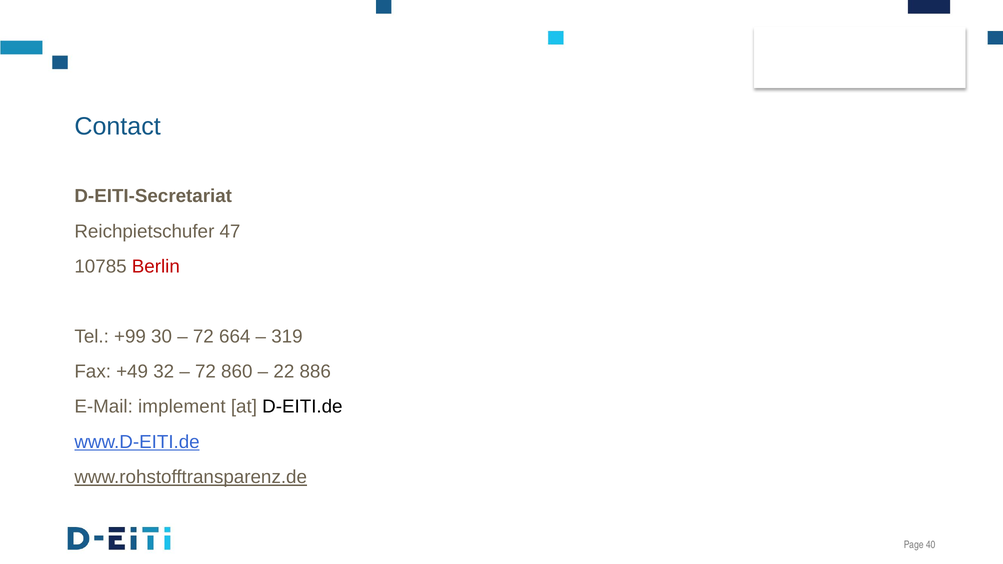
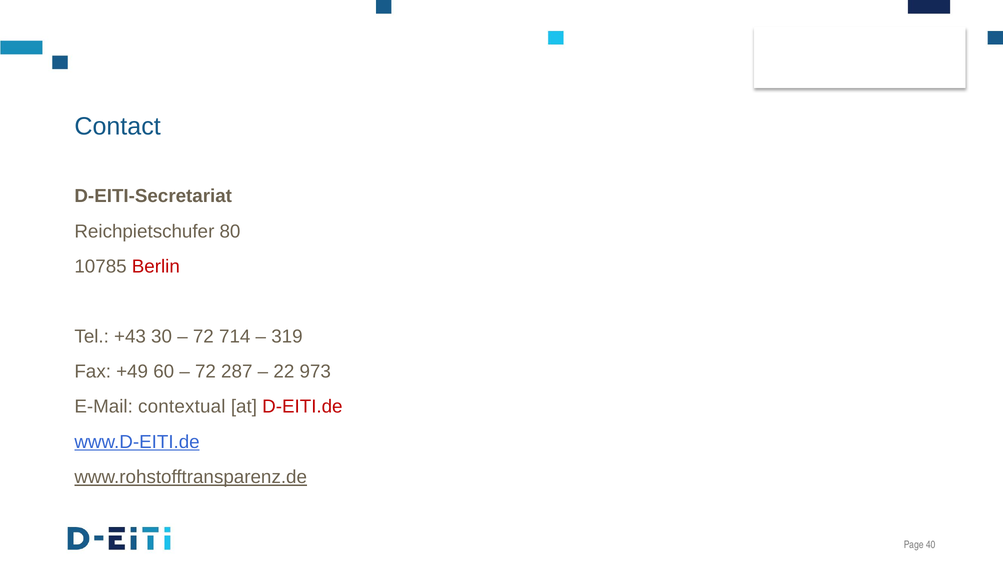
47: 47 -> 80
+99: +99 -> +43
664: 664 -> 714
32: 32 -> 60
860: 860 -> 287
886: 886 -> 973
implement: implement -> contextual
D-EITI.de colour: black -> red
